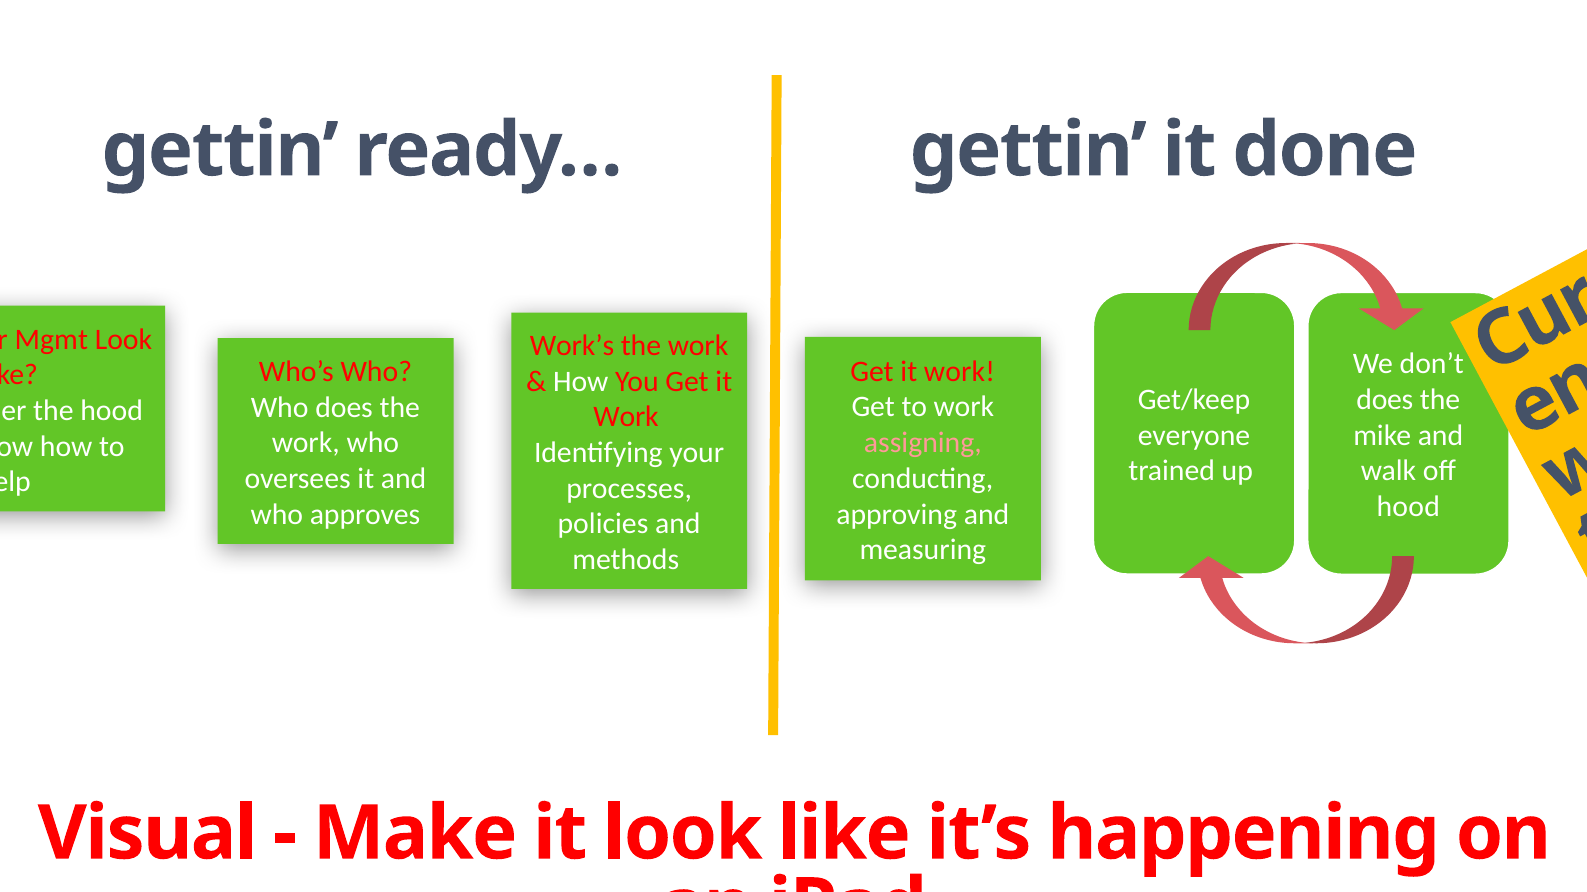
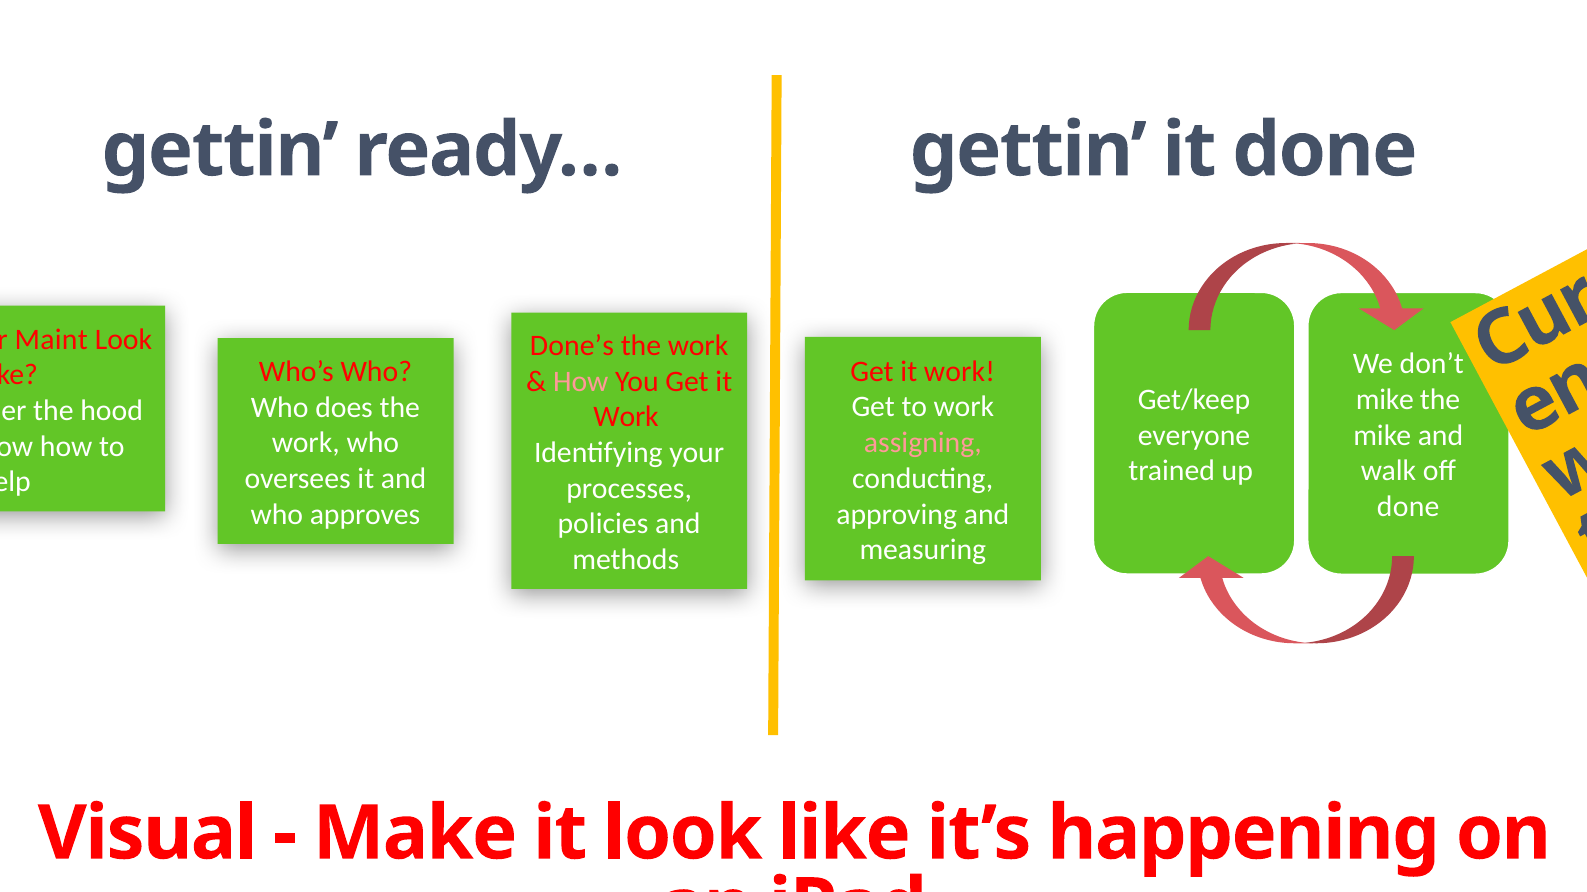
Mgmt: Mgmt -> Maint
Work’s: Work’s -> Done’s
How at (581, 382) colour: white -> pink
does at (1385, 400): does -> mike
hood at (1408, 507): hood -> done
